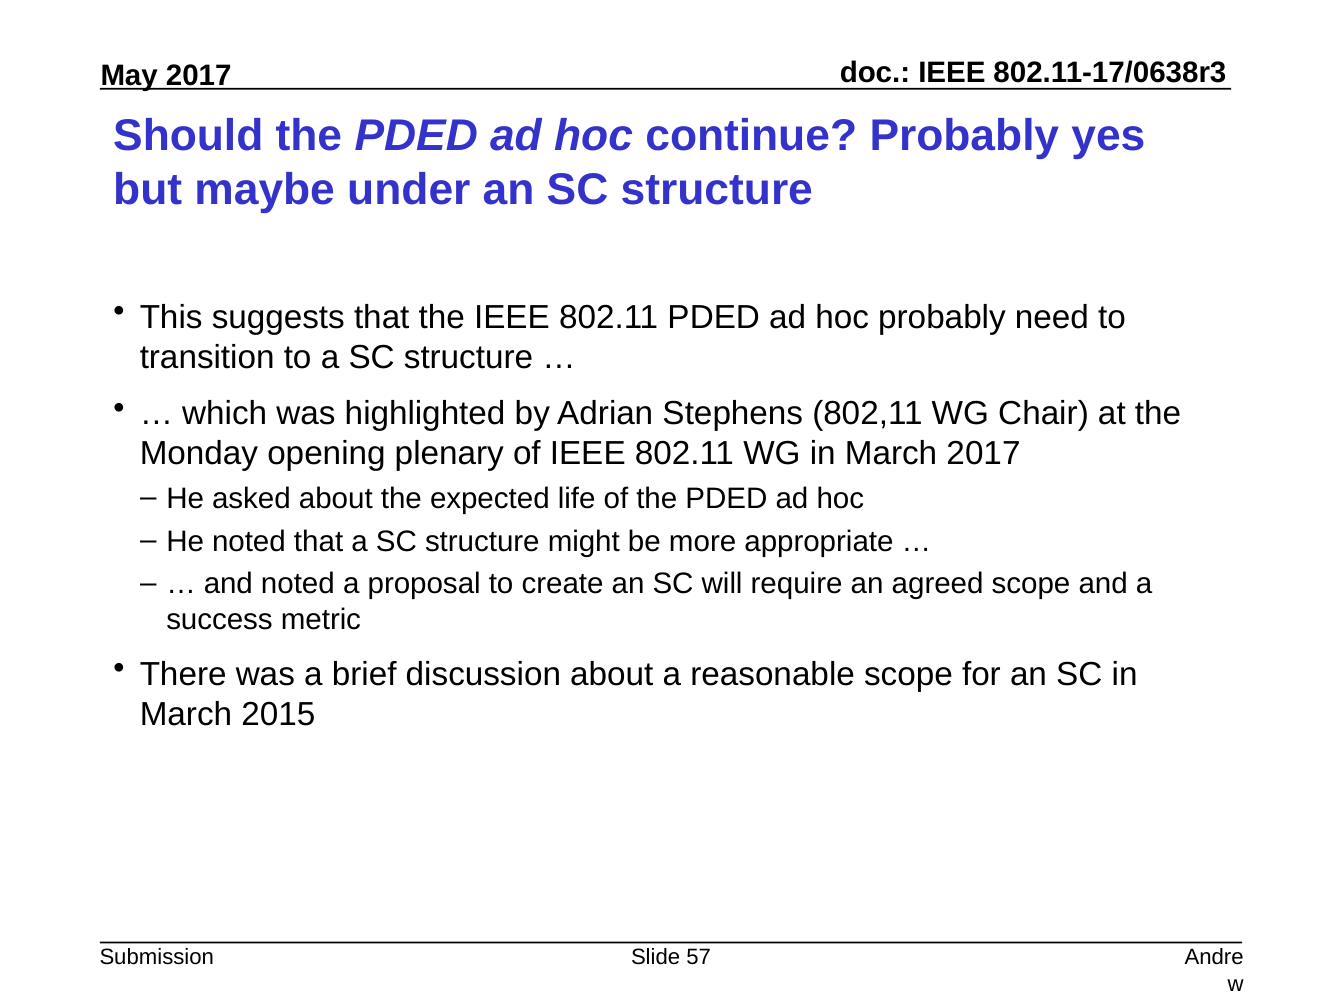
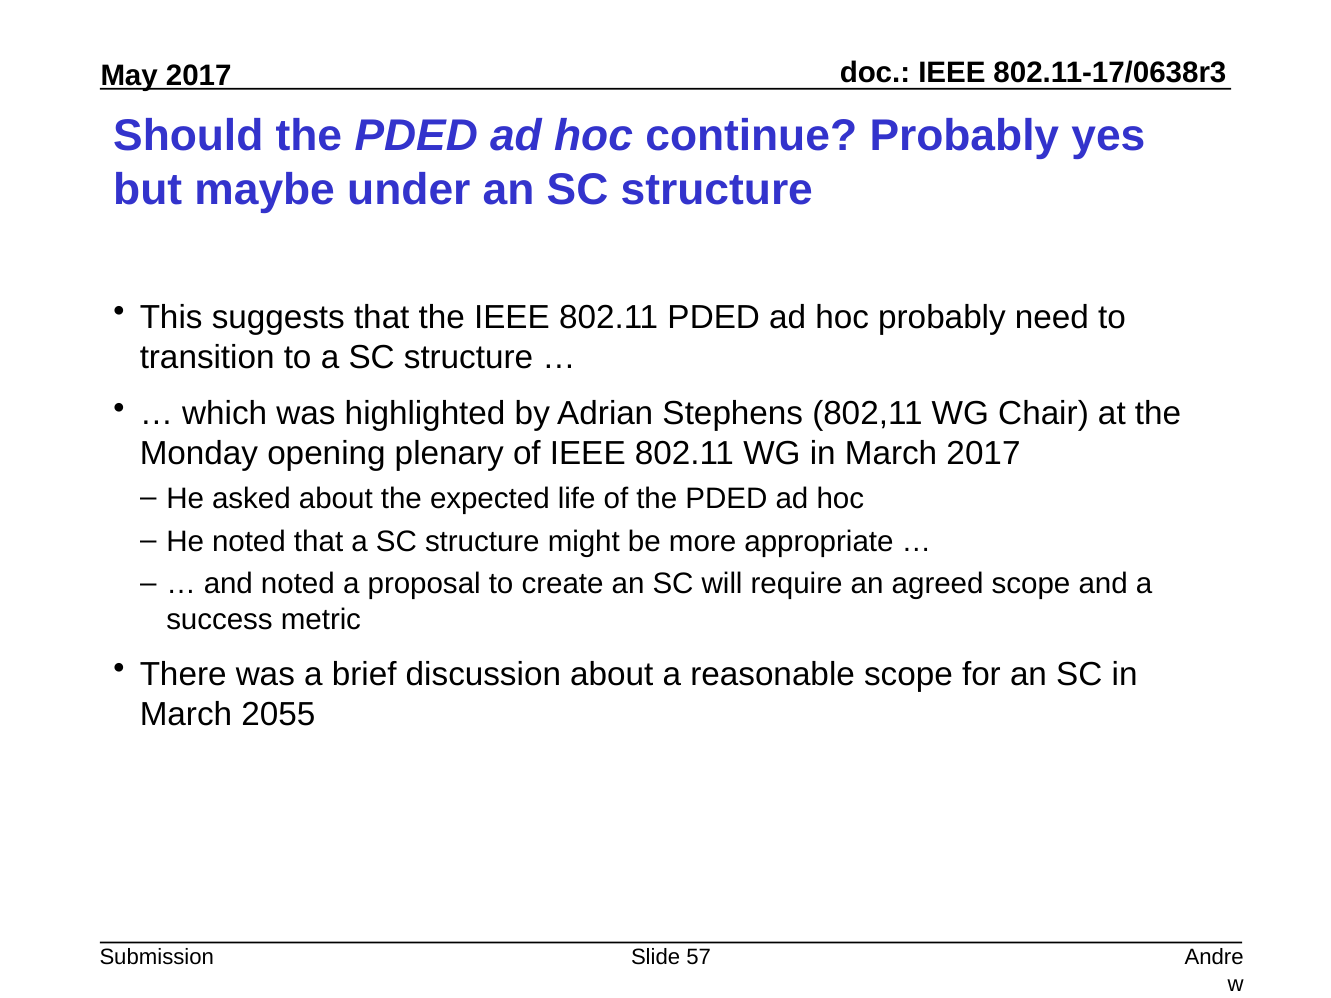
2015: 2015 -> 2055
